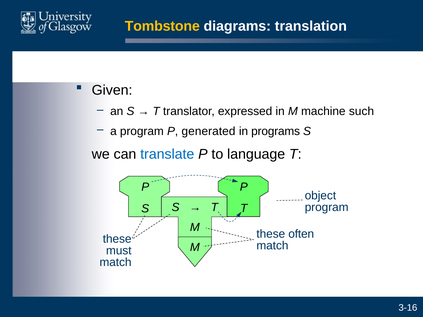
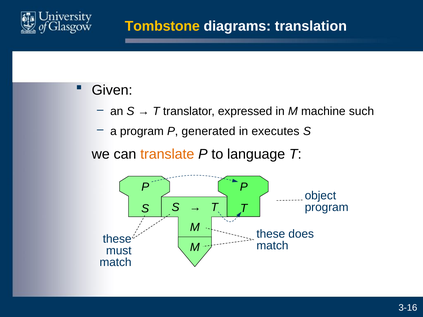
programs: programs -> executes
translate colour: blue -> orange
often: often -> does
